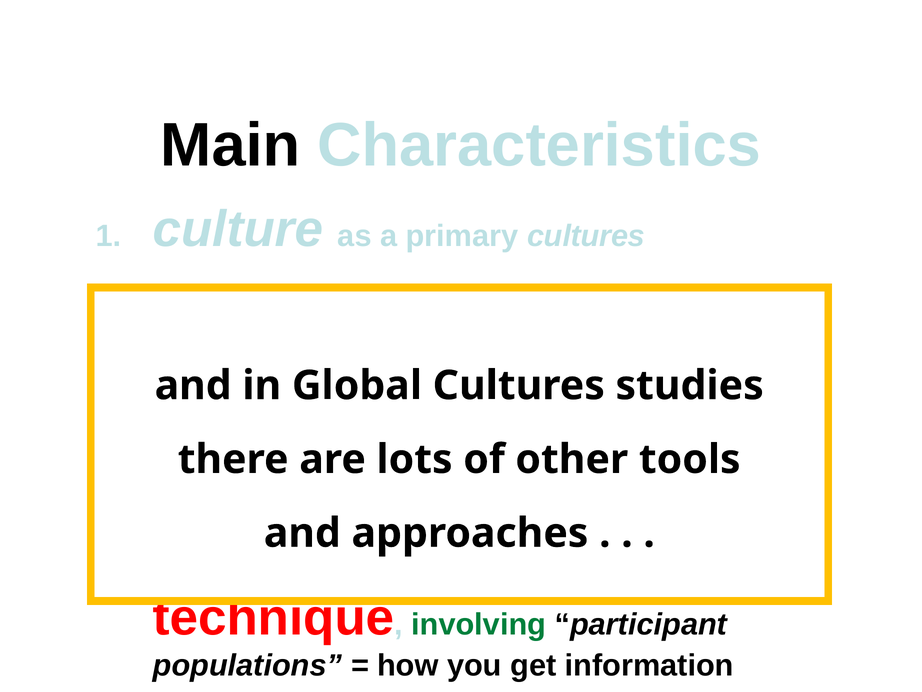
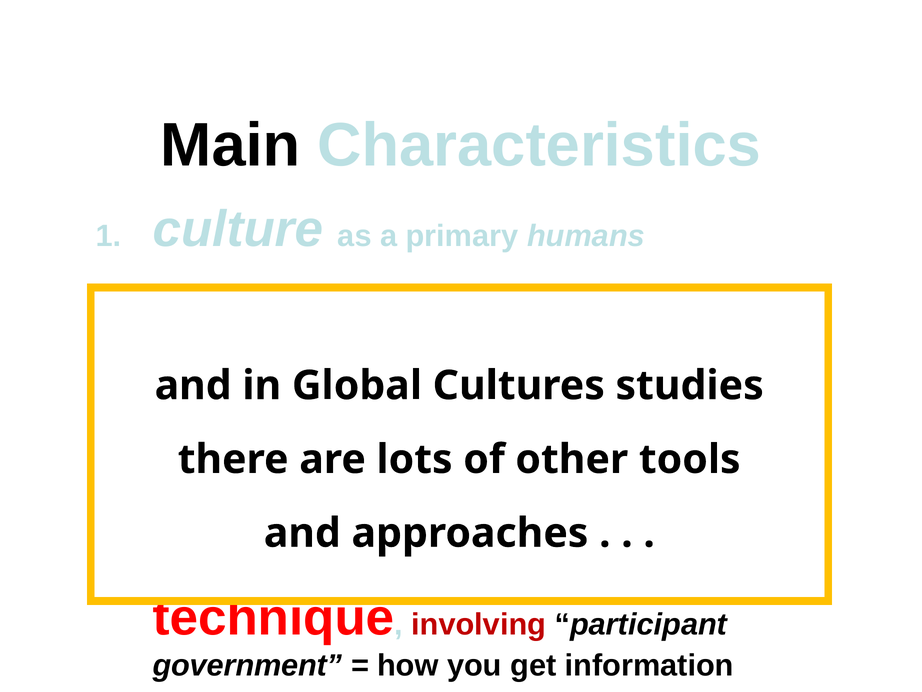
primary cultures: cultures -> humans
involving colour: green -> red
populations: populations -> government
